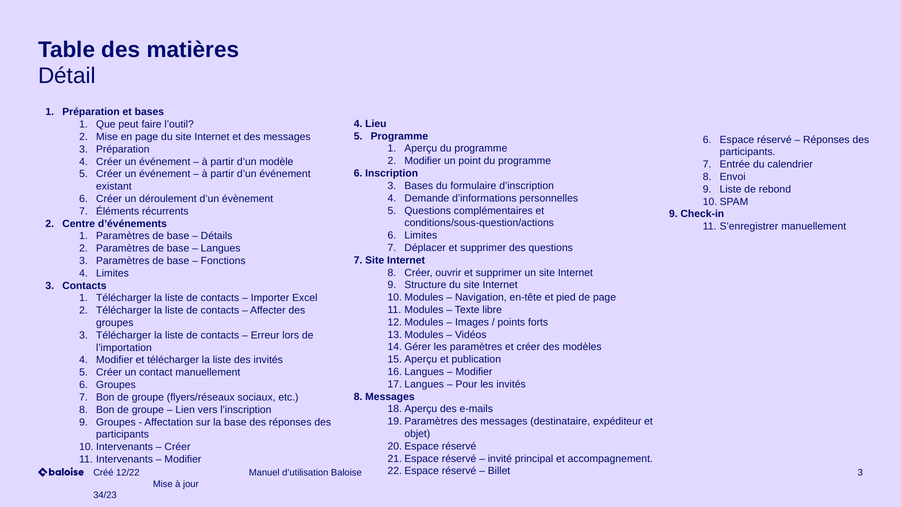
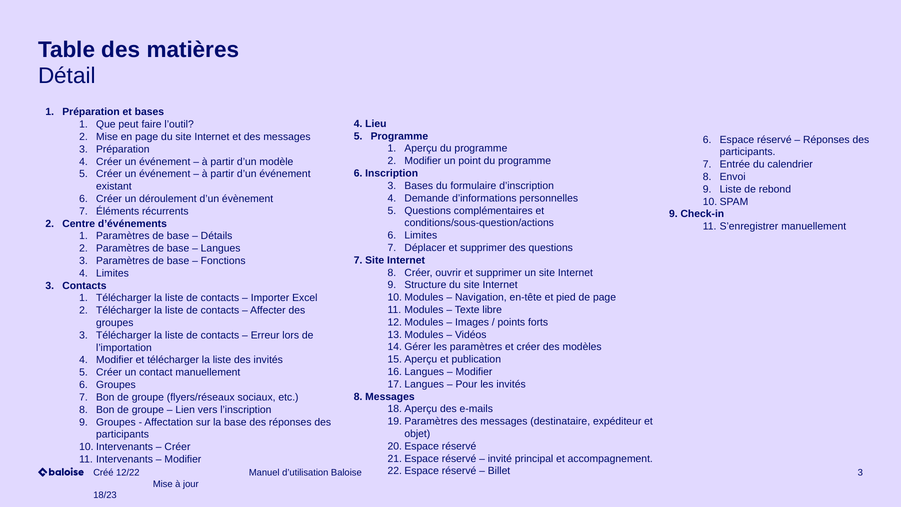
34/23: 34/23 -> 18/23
